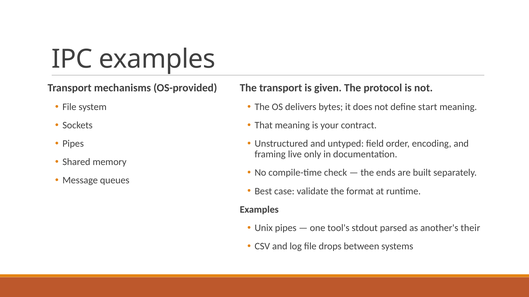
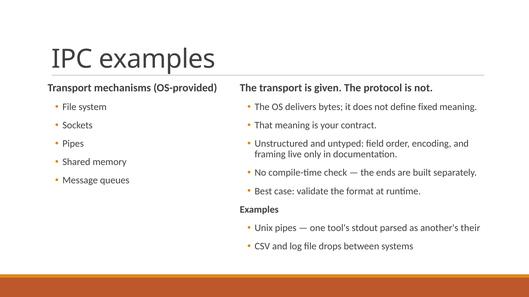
start: start -> fixed
